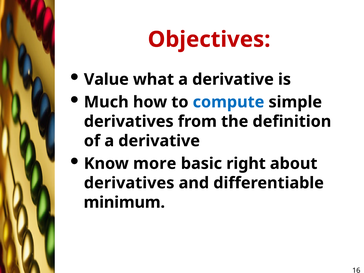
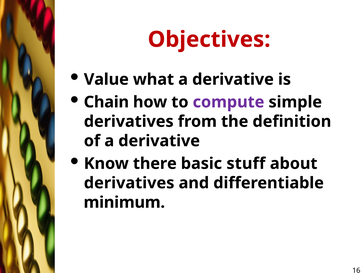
Much: Much -> Chain
compute colour: blue -> purple
more: more -> there
right: right -> stuff
